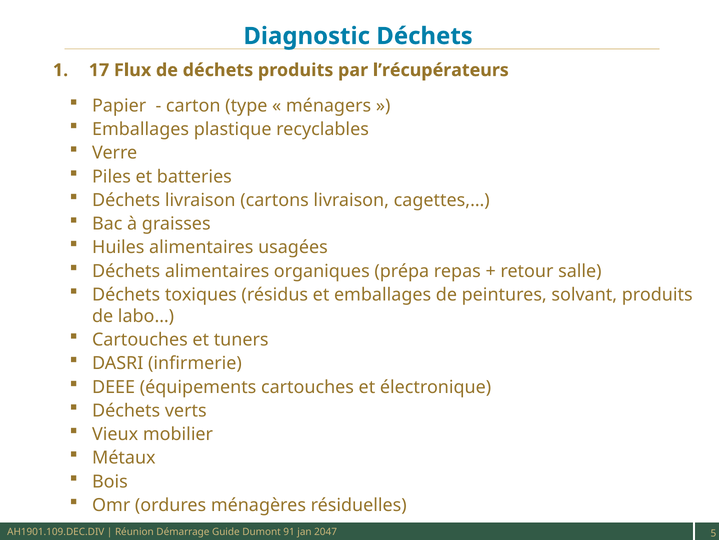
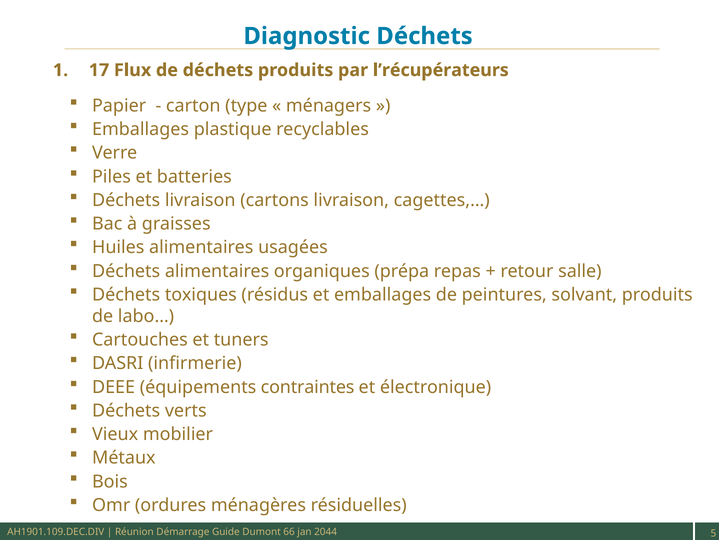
équipements cartouches: cartouches -> contraintes
91: 91 -> 66
2047: 2047 -> 2044
